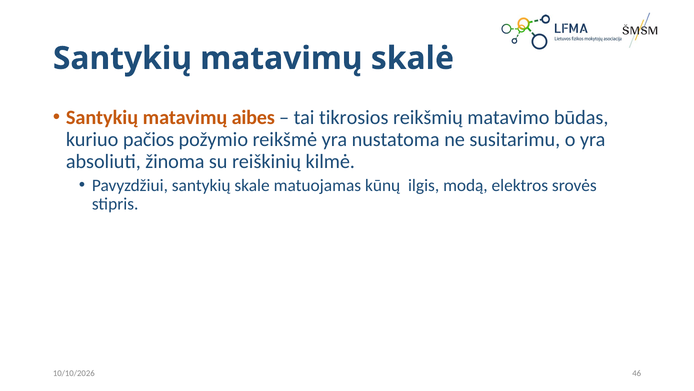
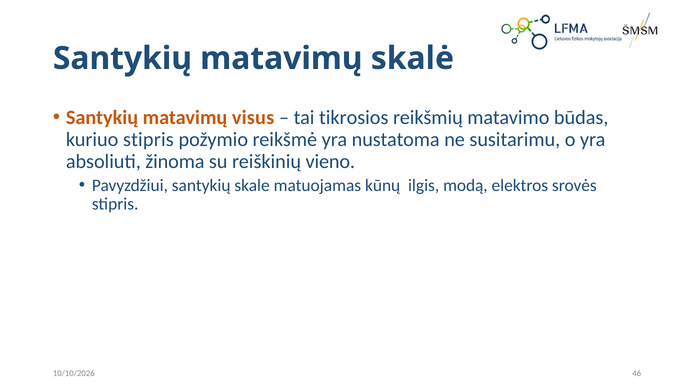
aibes: aibes -> visus
kuriuo pačios: pačios -> stipris
kilmė: kilmė -> vieno
